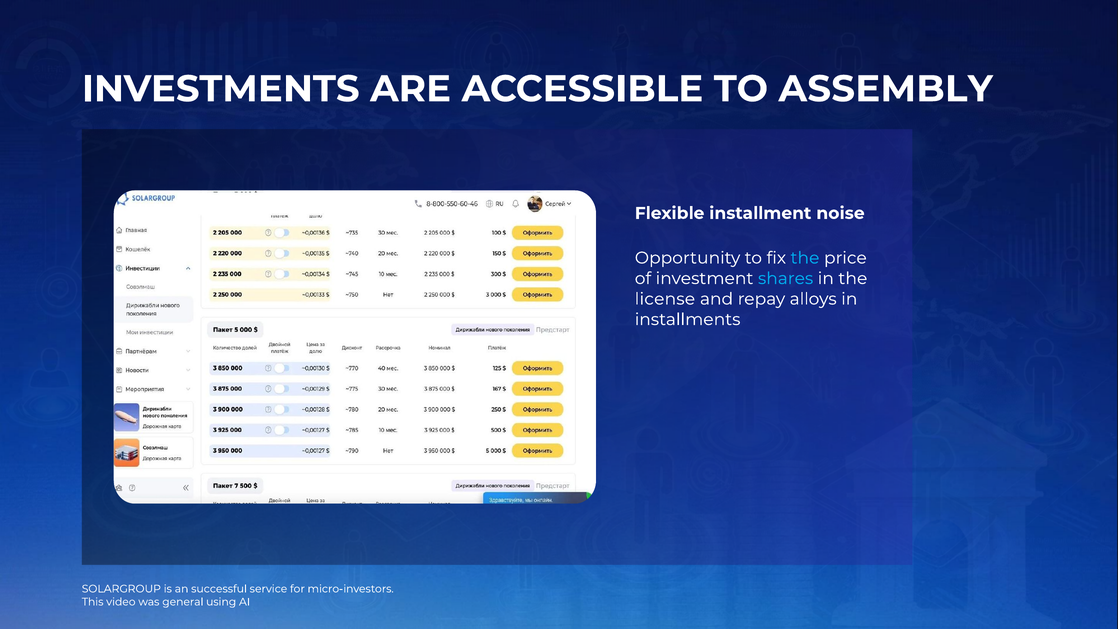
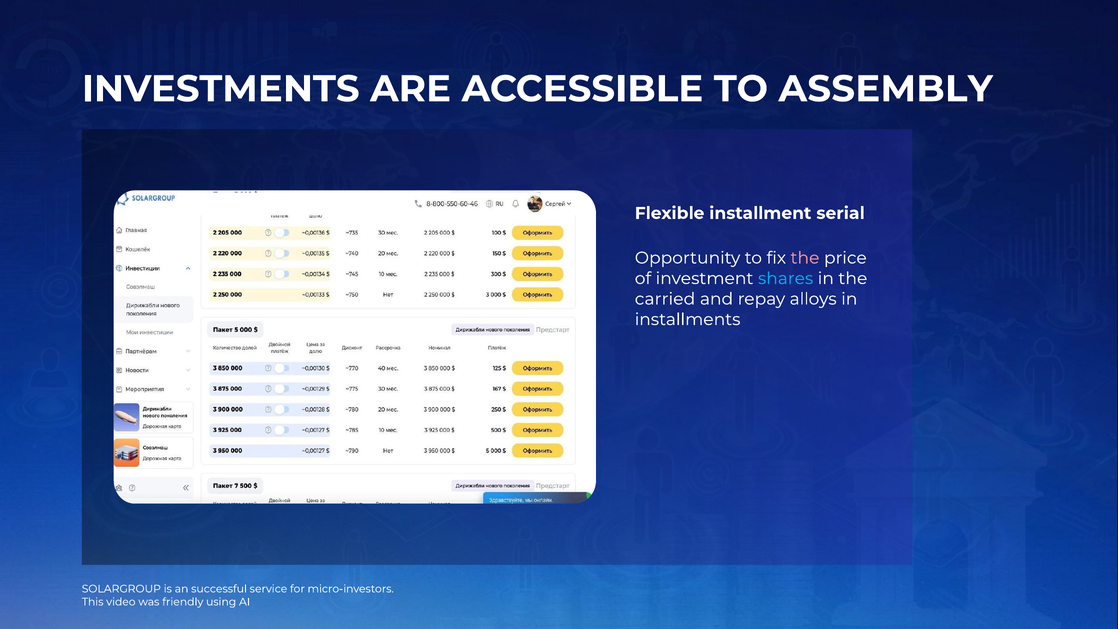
noise: noise -> serial
the at (805, 258) colour: light blue -> pink
license: license -> carried
general: general -> friendly
